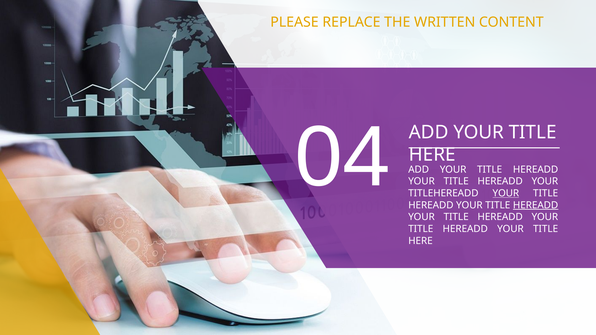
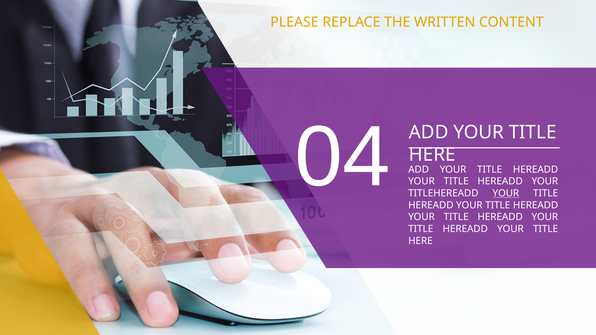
HEREADD at (536, 205) underline: present -> none
